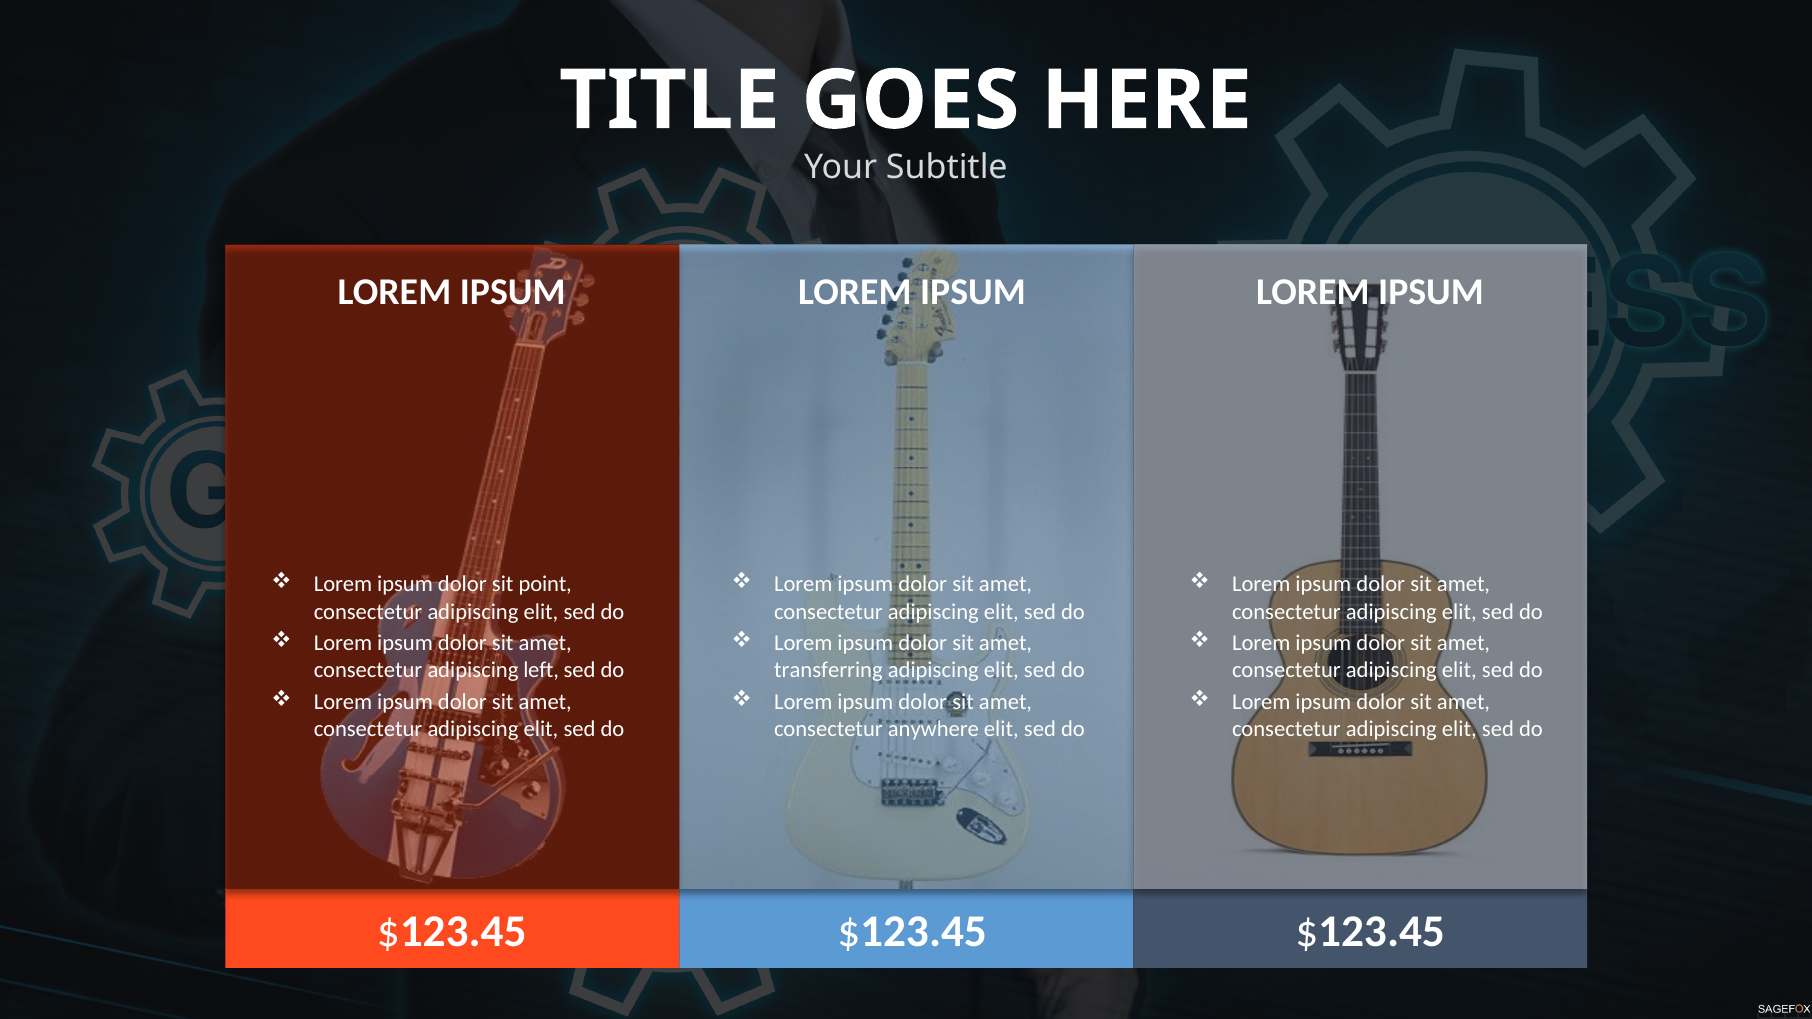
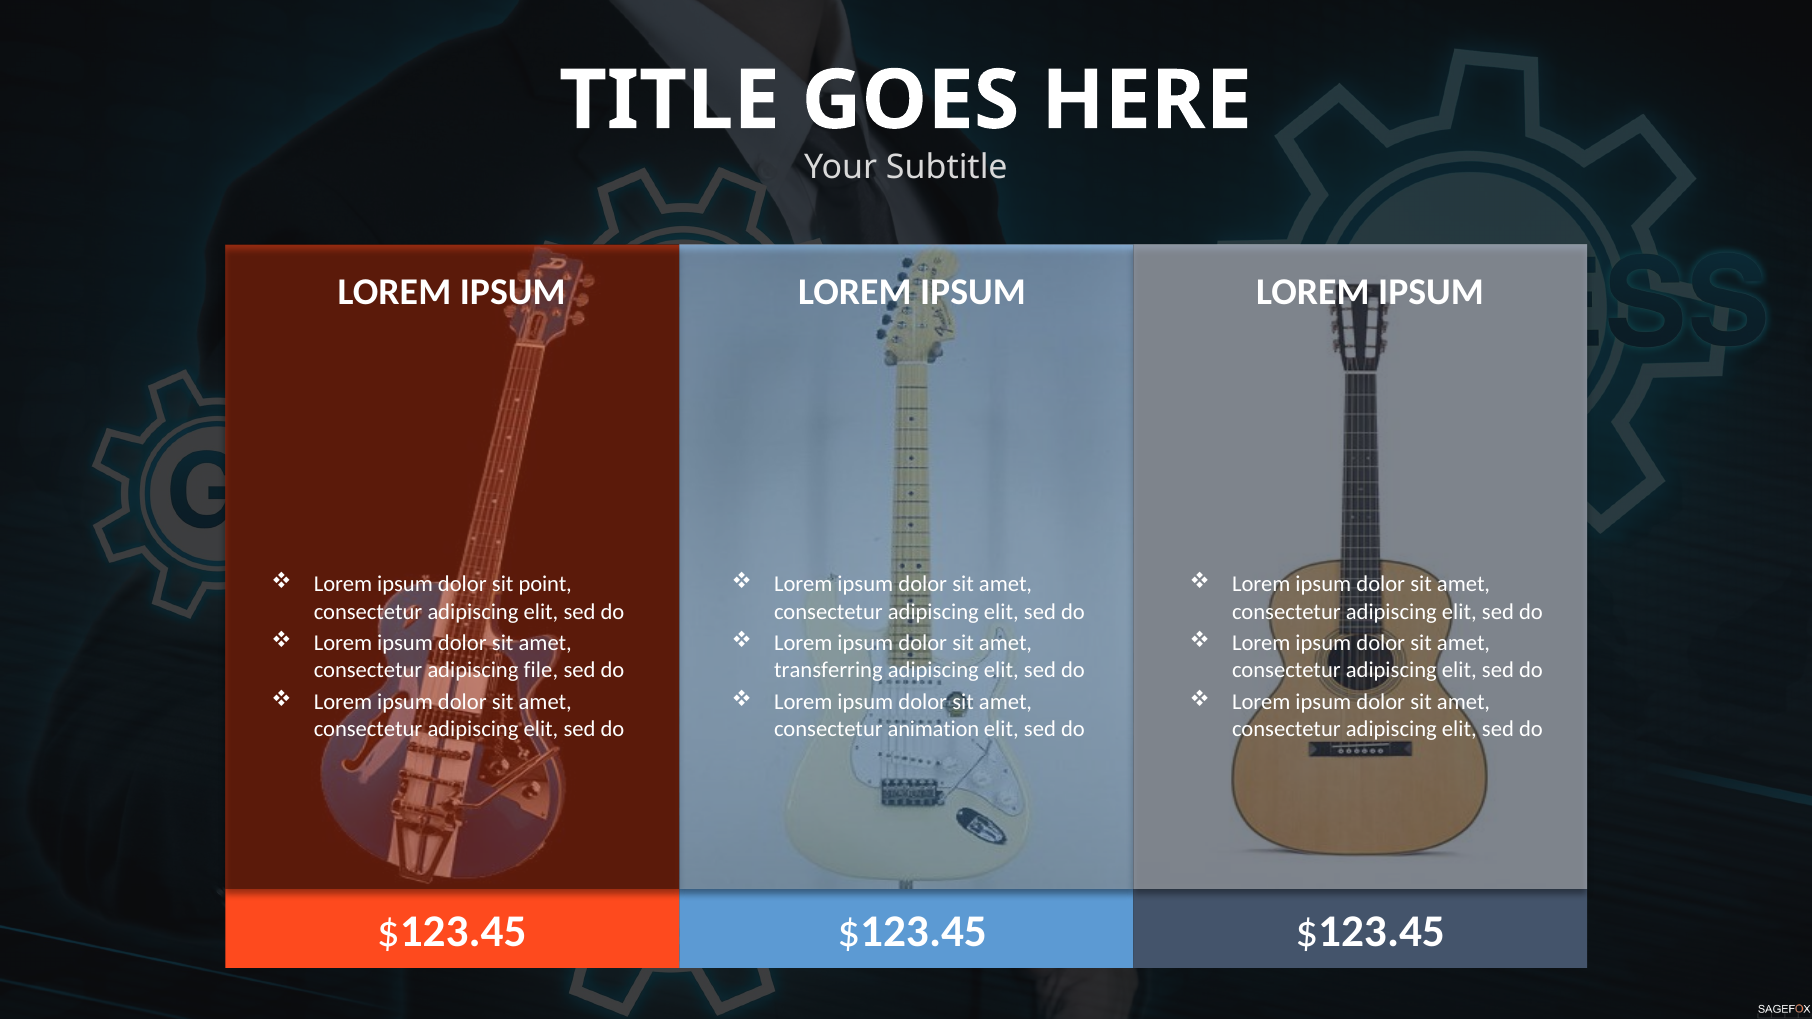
left: left -> file
anywhere: anywhere -> animation
